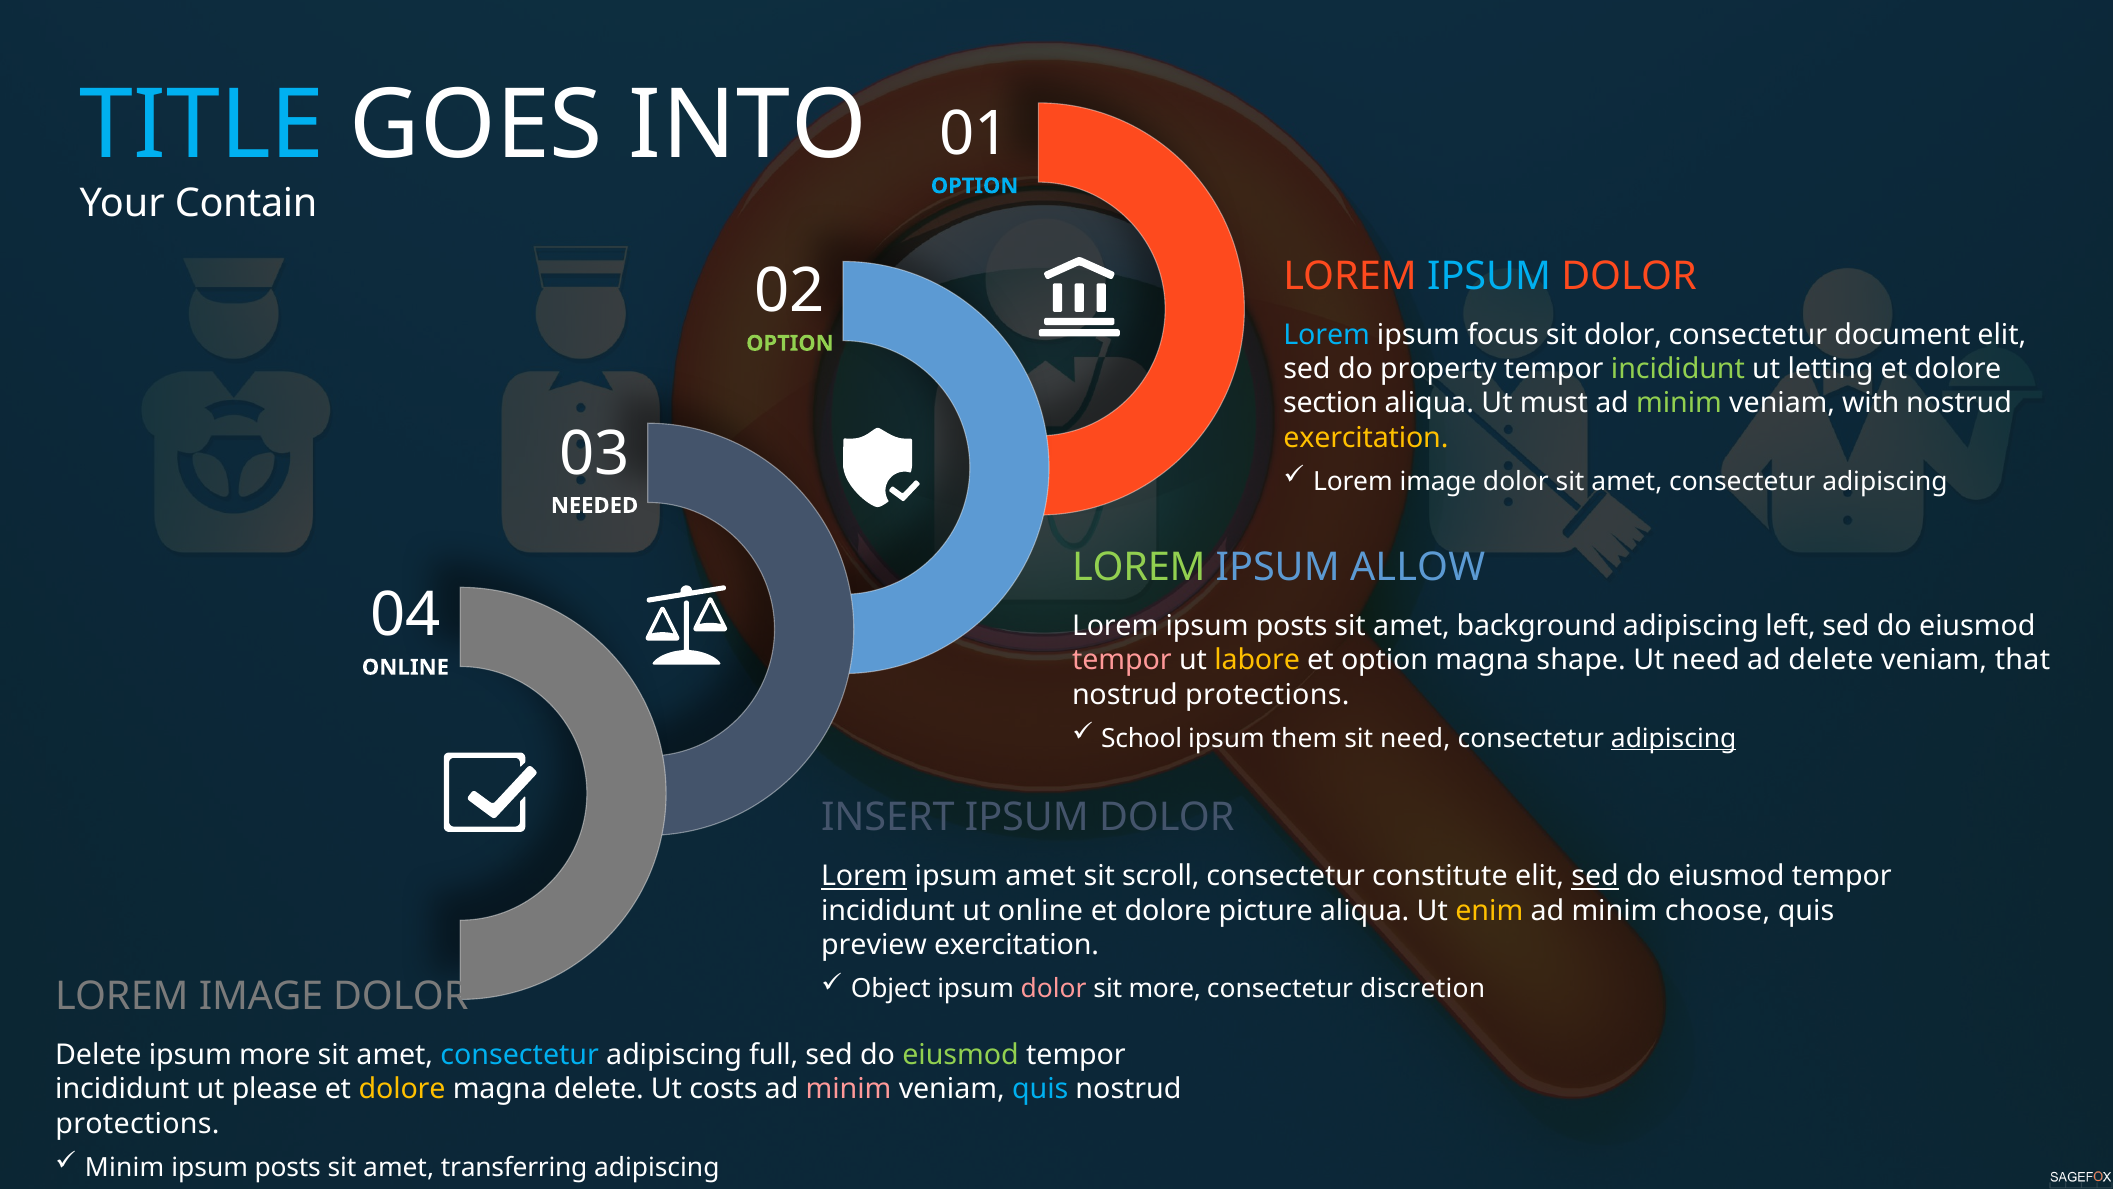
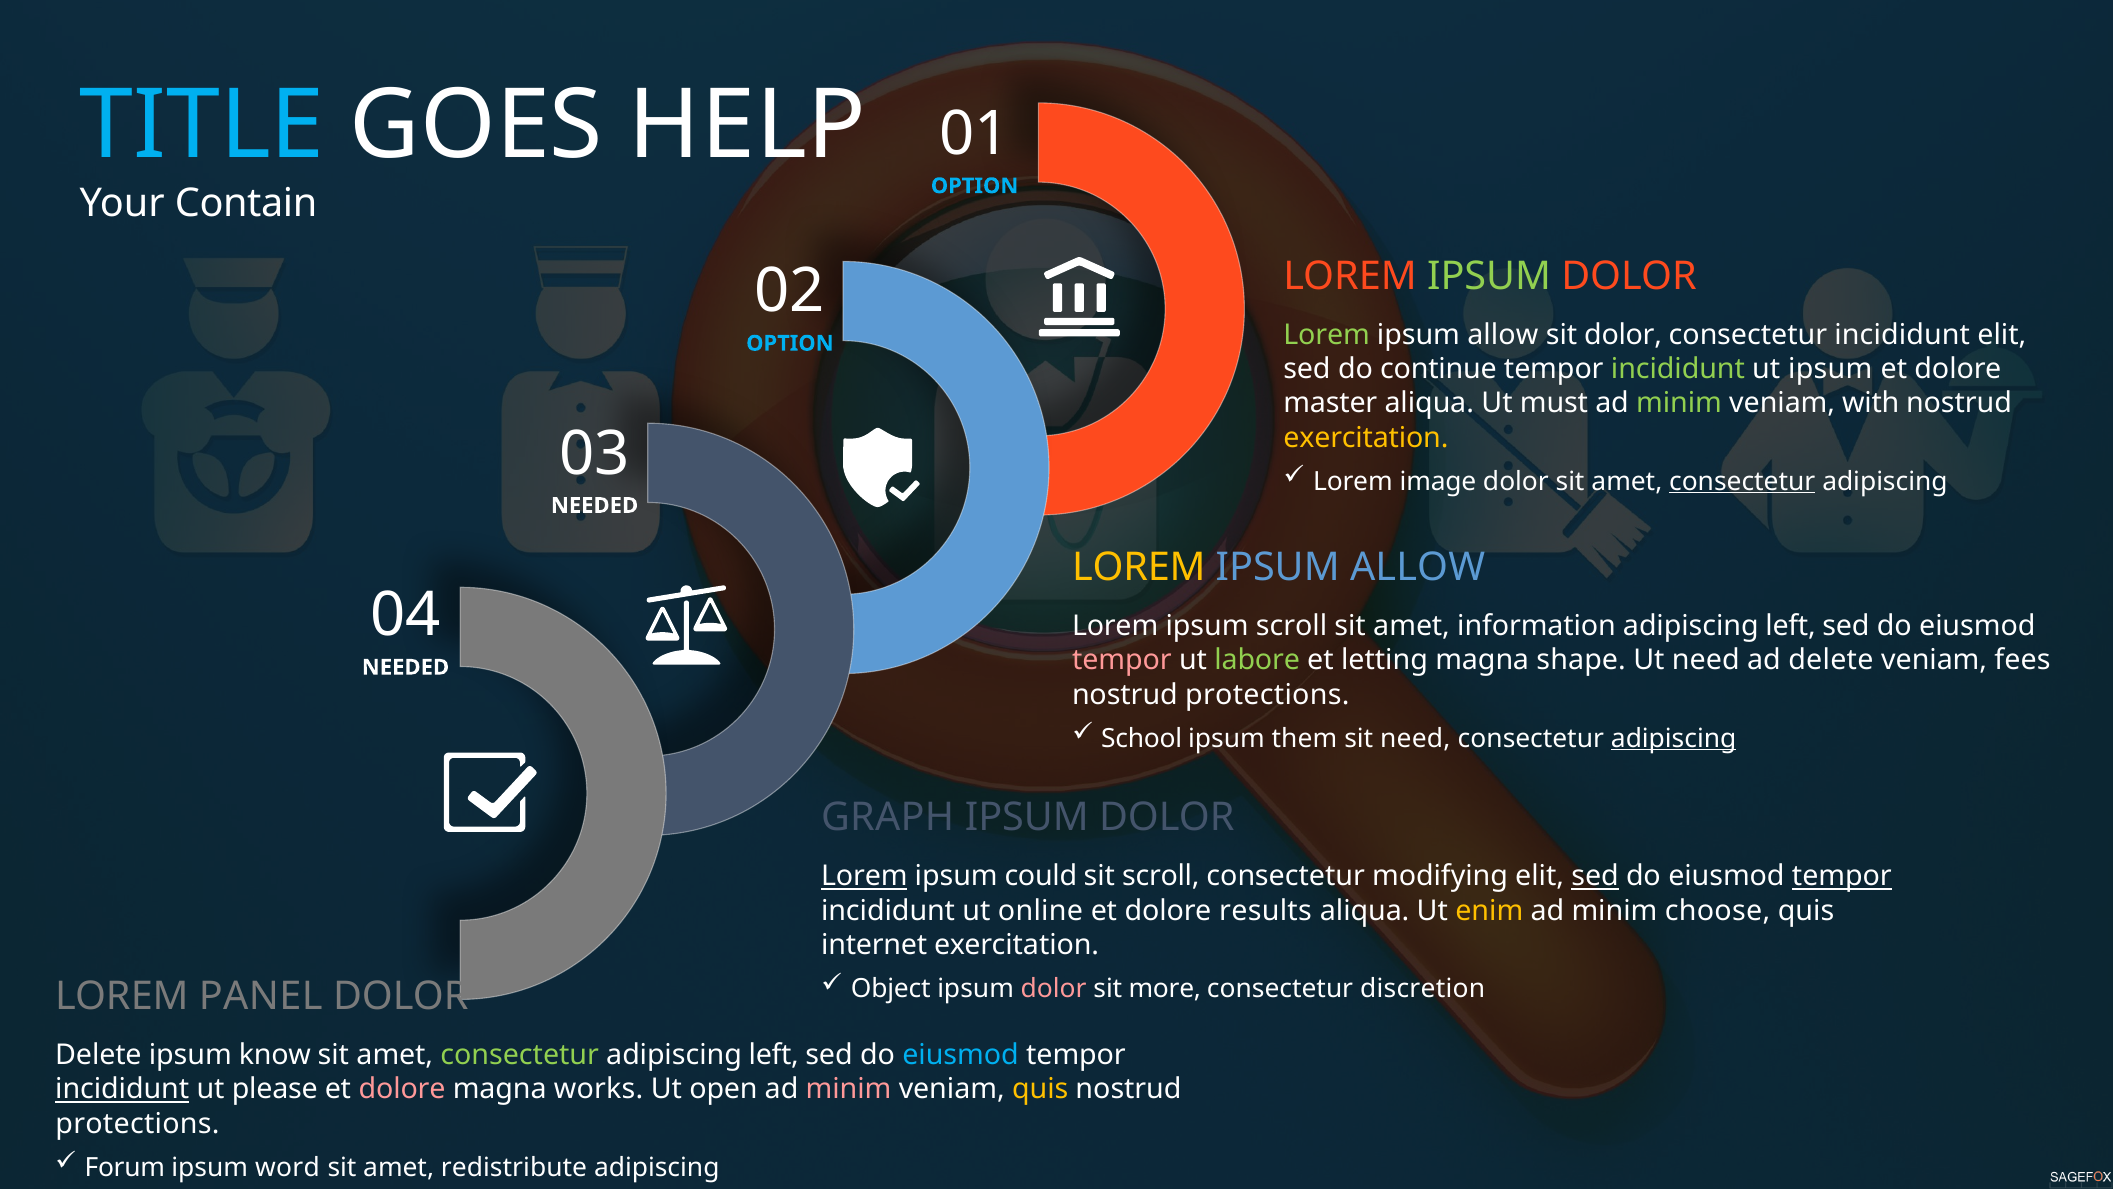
INTO: INTO -> HELP
IPSUM at (1489, 276) colour: light blue -> light green
Lorem at (1327, 335) colour: light blue -> light green
focus at (1503, 335): focus -> allow
consectetur document: document -> incididunt
OPTION at (790, 343) colour: light green -> light blue
property: property -> continue
ut letting: letting -> ipsum
section: section -> master
consectetur at (1742, 481) underline: none -> present
LOREM at (1139, 567) colour: light green -> yellow
Lorem ipsum posts: posts -> scroll
background: background -> information
labore colour: yellow -> light green
et option: option -> letting
that: that -> fees
ONLINE at (405, 667): ONLINE -> NEEDED
INSERT: INSERT -> GRAPH
ipsum amet: amet -> could
constitute: constitute -> modifying
tempor at (1842, 876) underline: none -> present
picture: picture -> results
preview: preview -> internet
IMAGE at (261, 996): IMAGE -> PANEL
ipsum more: more -> know
consectetur at (520, 1055) colour: light blue -> light green
full at (774, 1055): full -> left
eiusmod at (961, 1055) colour: light green -> light blue
incididunt at (122, 1089) underline: none -> present
dolore at (402, 1089) colour: yellow -> pink
magna delete: delete -> works
costs: costs -> open
quis at (1040, 1089) colour: light blue -> yellow
Minim at (125, 1167): Minim -> Forum
posts at (288, 1167): posts -> word
transferring: transferring -> redistribute
